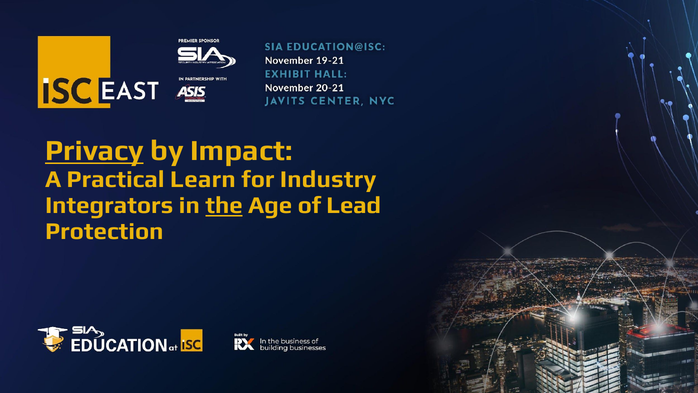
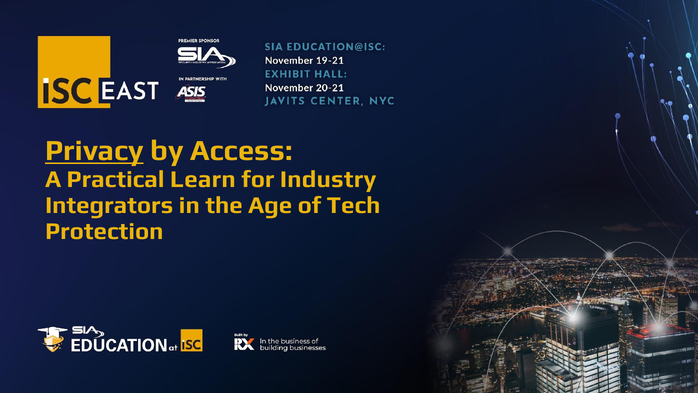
Impact: Impact -> Access
the underline: present -> none
Lead: Lead -> Tech
